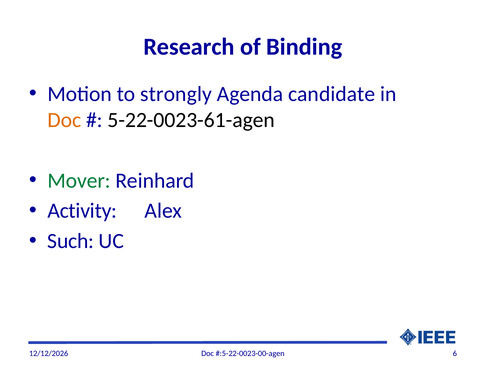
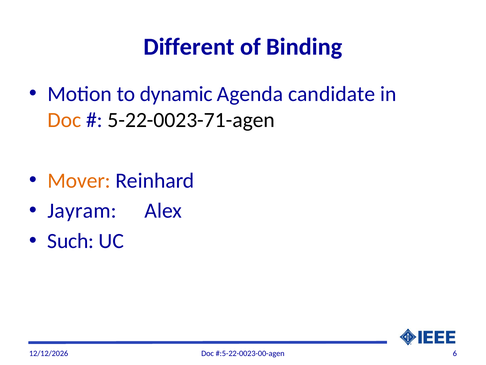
Research: Research -> Different
strongly: strongly -> dynamic
5-22-0023-61-agen: 5-22-0023-61-agen -> 5-22-0023-71-agen
Mover colour: green -> orange
Activity: Activity -> Jayram
